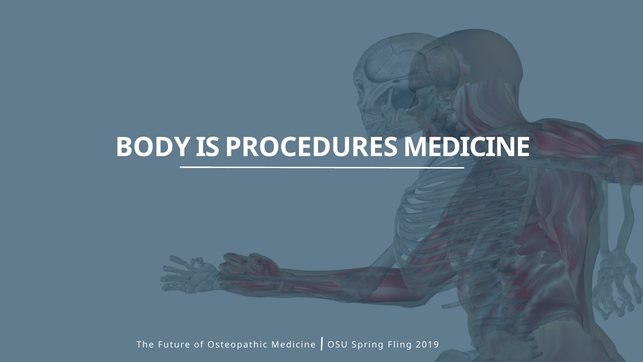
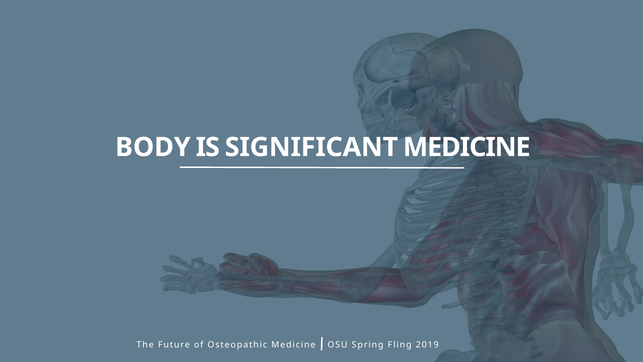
PROCEDURES: PROCEDURES -> SIGNIFICANT
